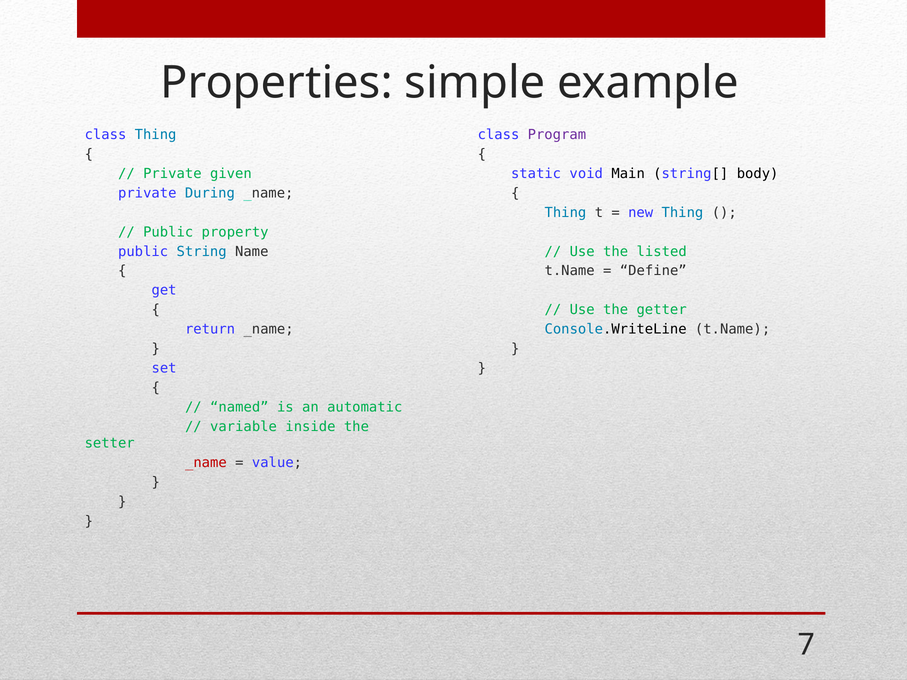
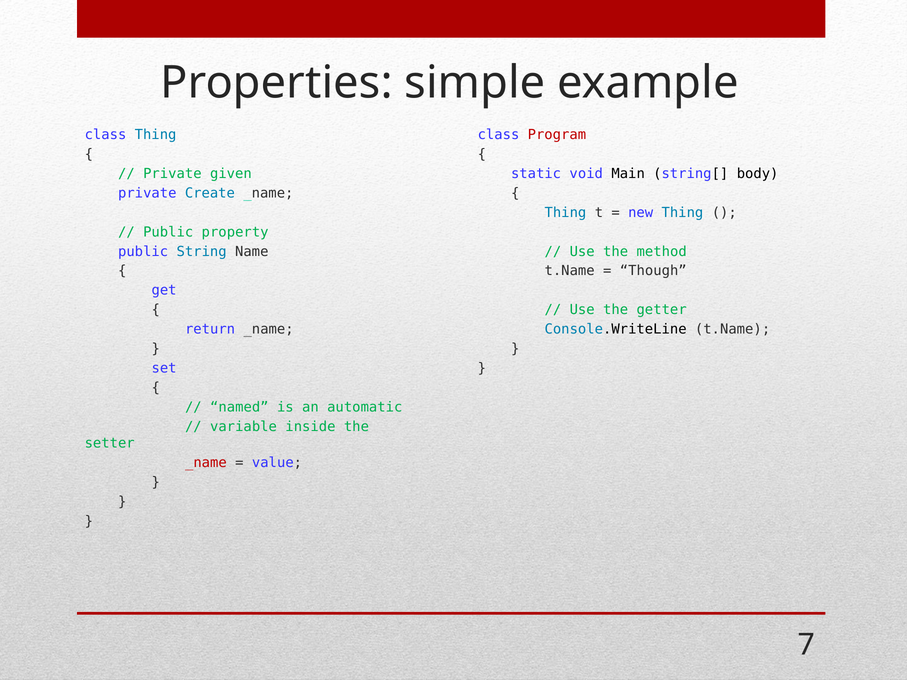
Program colour: purple -> red
During: During -> Create
listed: listed -> method
Define: Define -> Though
